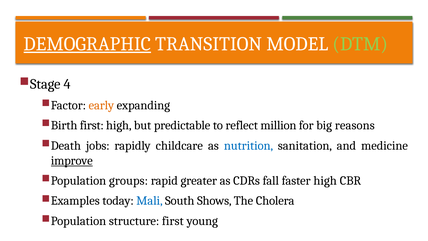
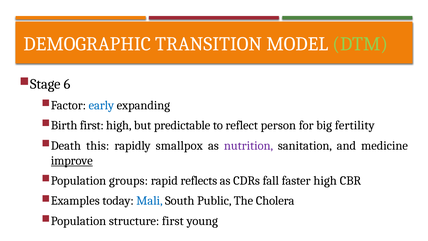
DEMOGRAPHIC underline: present -> none
4: 4 -> 6
early colour: orange -> blue
million: million -> person
reasons: reasons -> fertility
jobs: jobs -> this
childcare: childcare -> smallpox
nutrition colour: blue -> purple
greater: greater -> reflects
Shows: Shows -> Public
